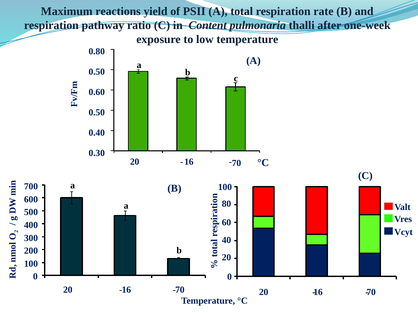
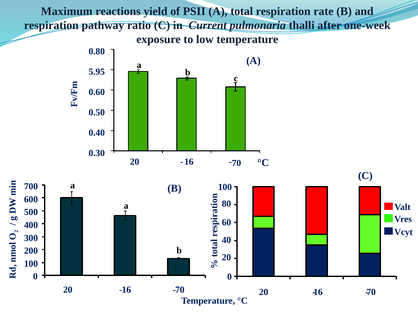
Content: Content -> Current
0.50 at (97, 72): 0.50 -> 5.95
